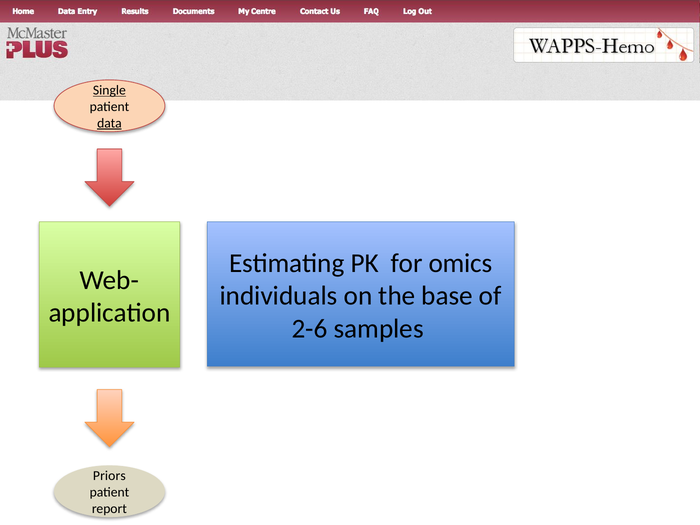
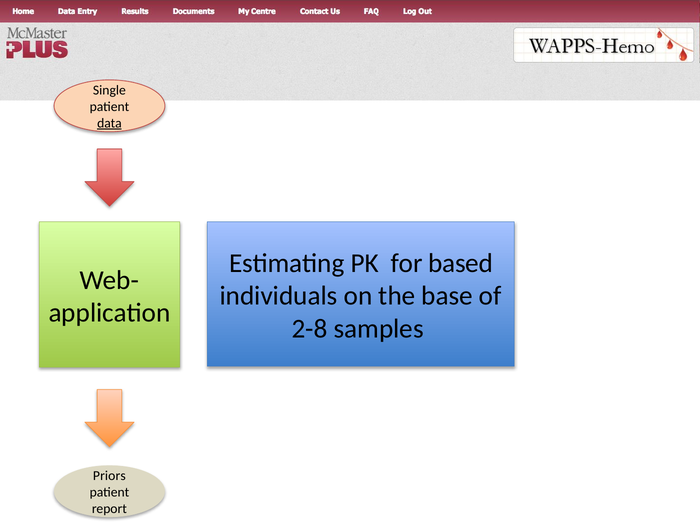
Single underline: present -> none
omics: omics -> based
2-6: 2-6 -> 2-8
